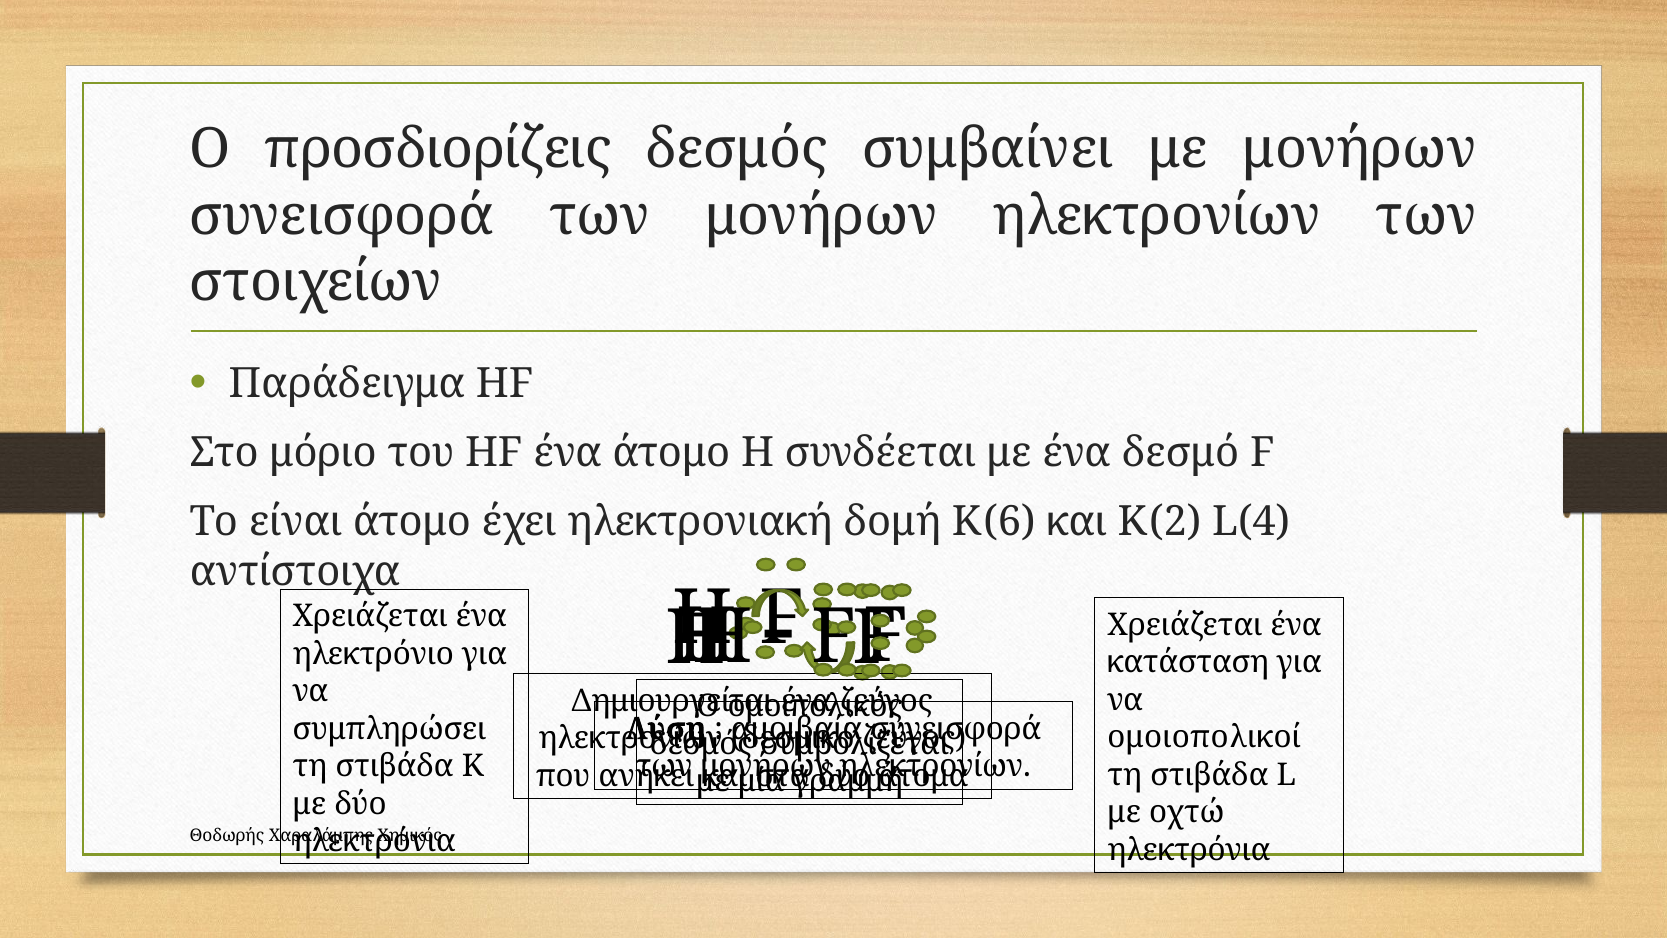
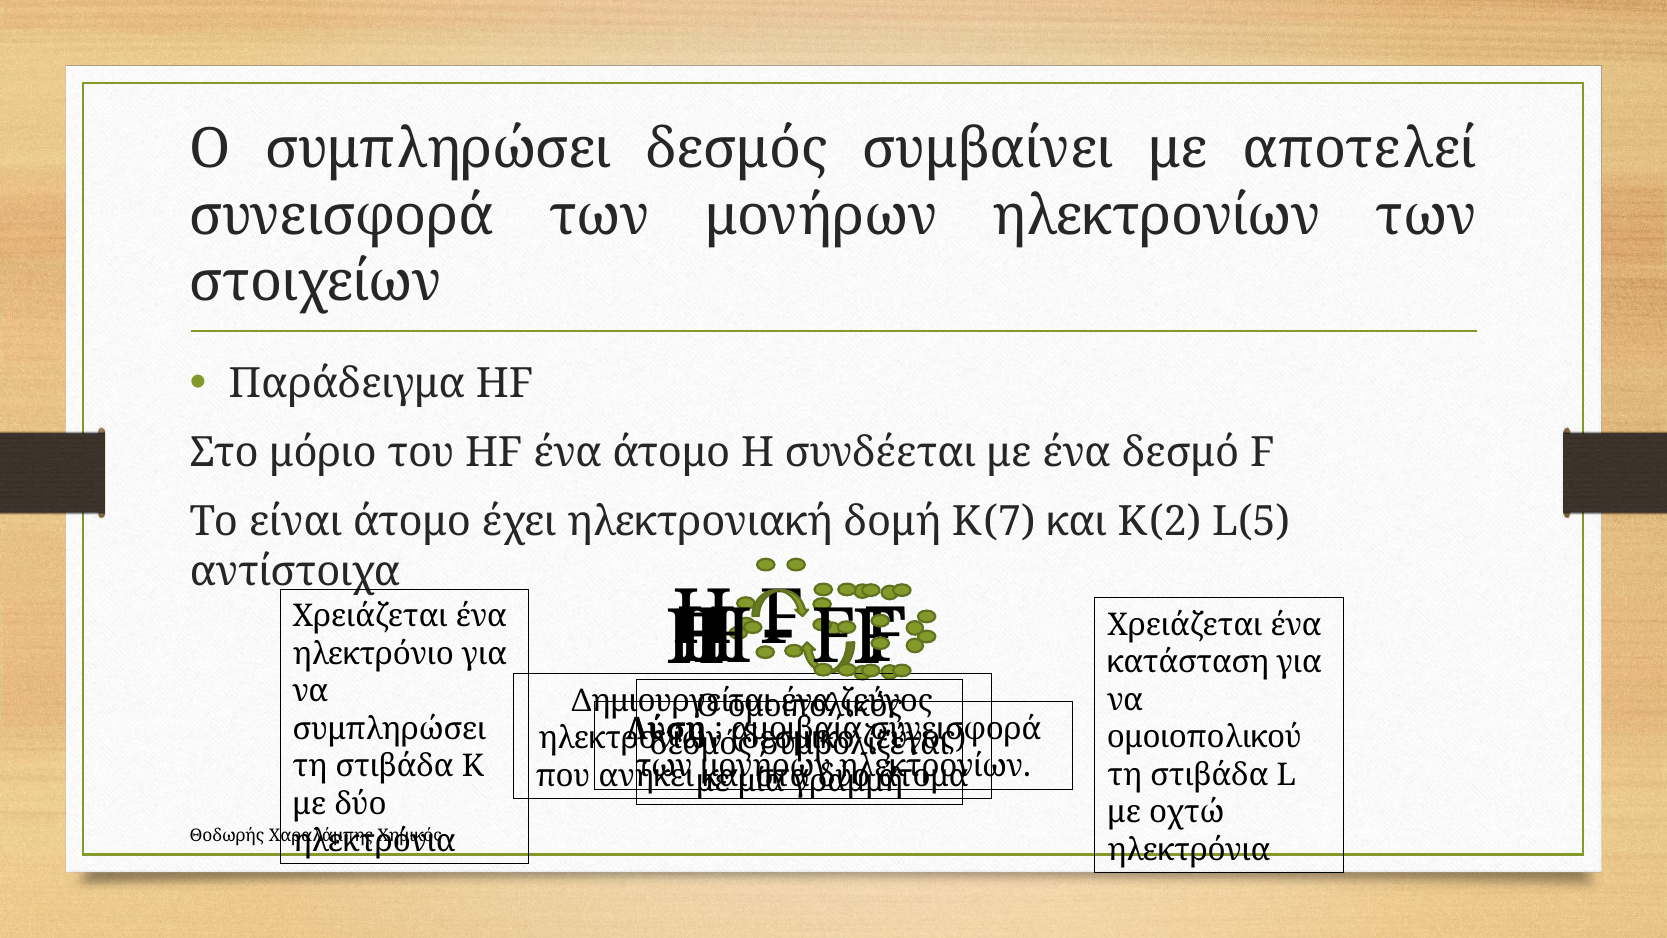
Ο προσδιορίζεις: προσδιορίζεις -> συμπληρώσει
με μονήρων: μονήρων -> αποτελεί
Κ(6: Κ(6 -> Κ(7
L(4: L(4 -> L(5
ομοιοπολικοί: ομοιοπολικοί -> ομοιοπολικού
